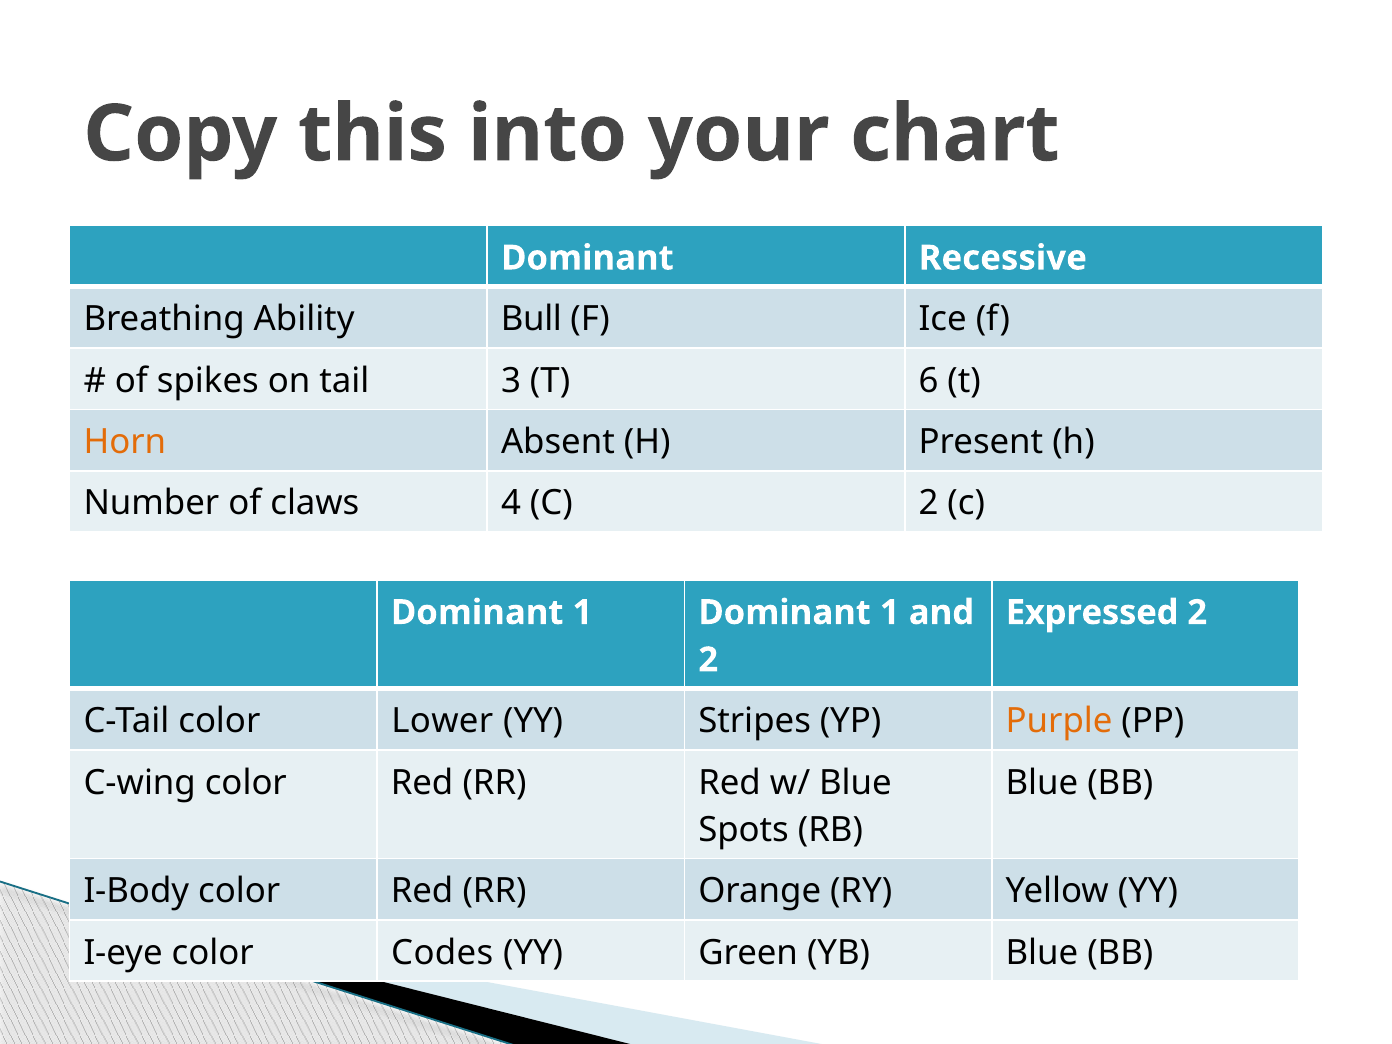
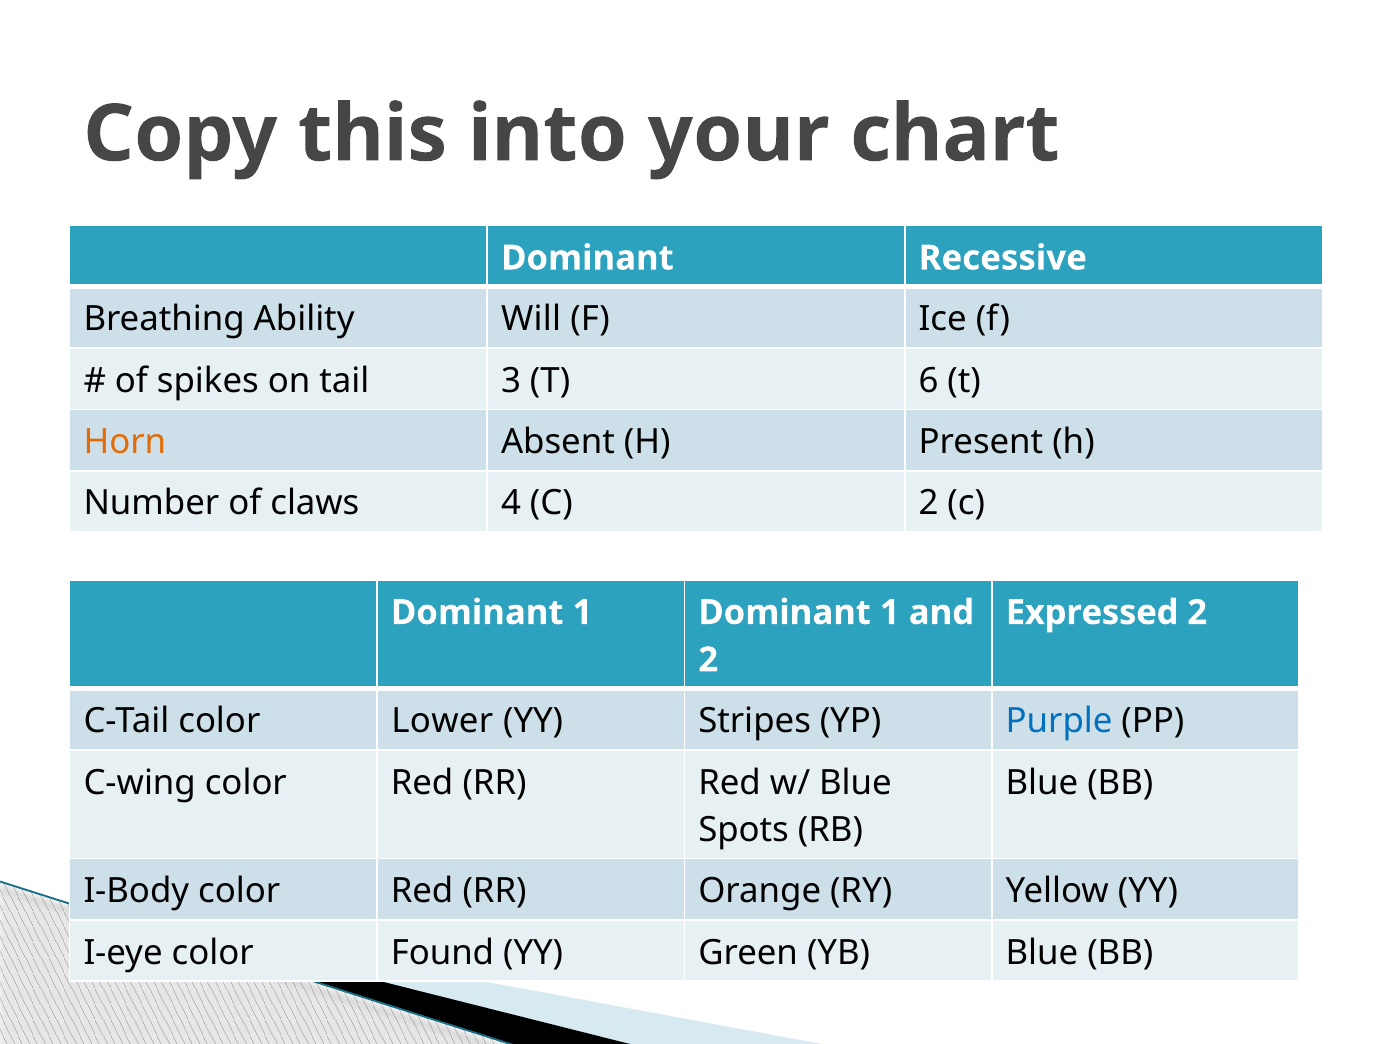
Bull: Bull -> Will
Purple colour: orange -> blue
Codes: Codes -> Found
